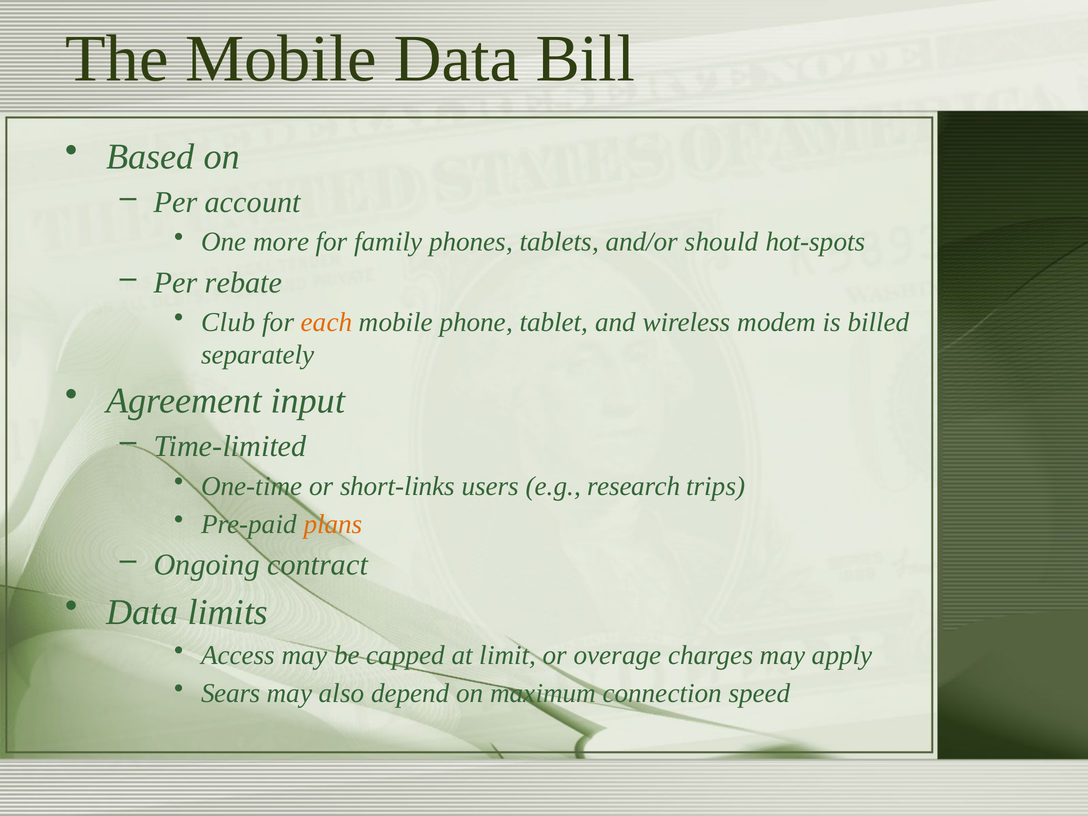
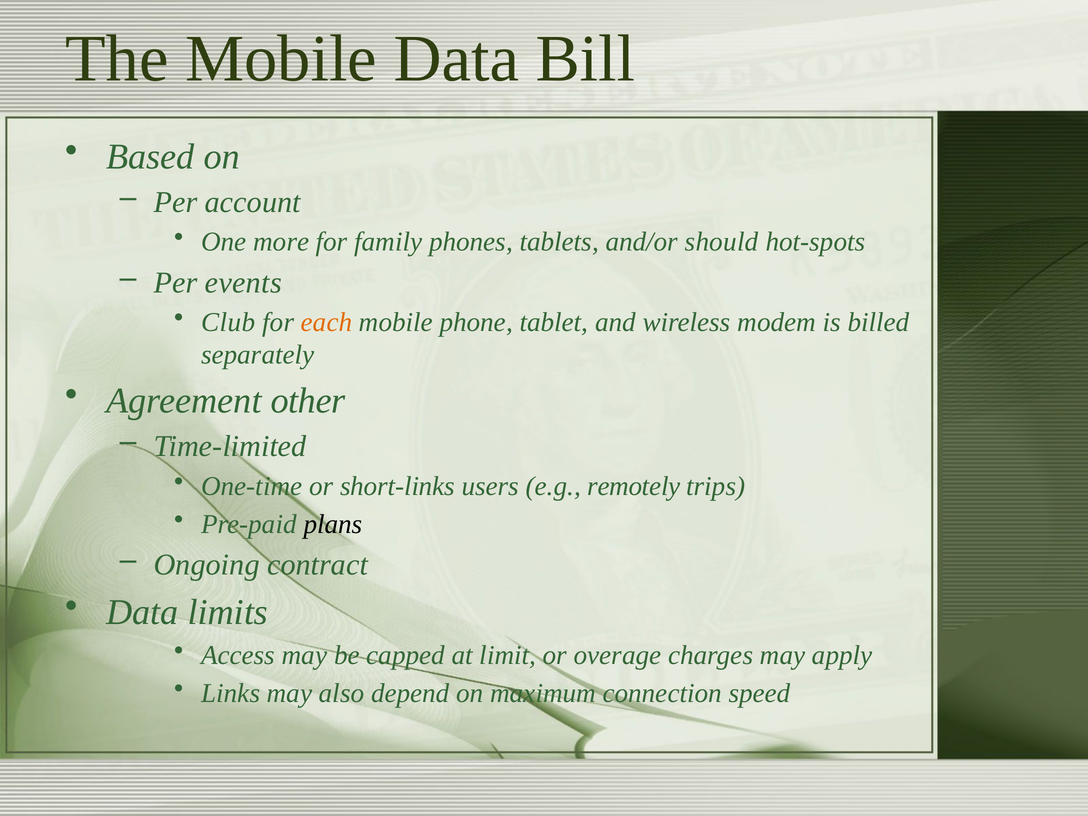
rebate: rebate -> events
input: input -> other
research: research -> remotely
plans colour: orange -> black
Sears: Sears -> Links
